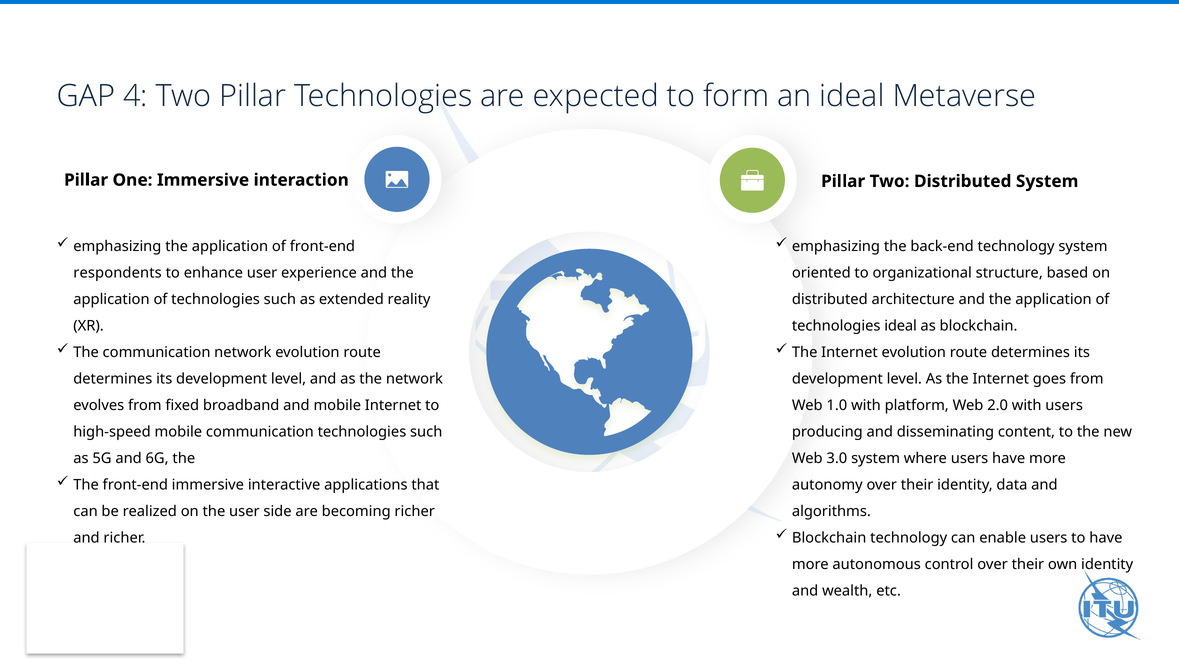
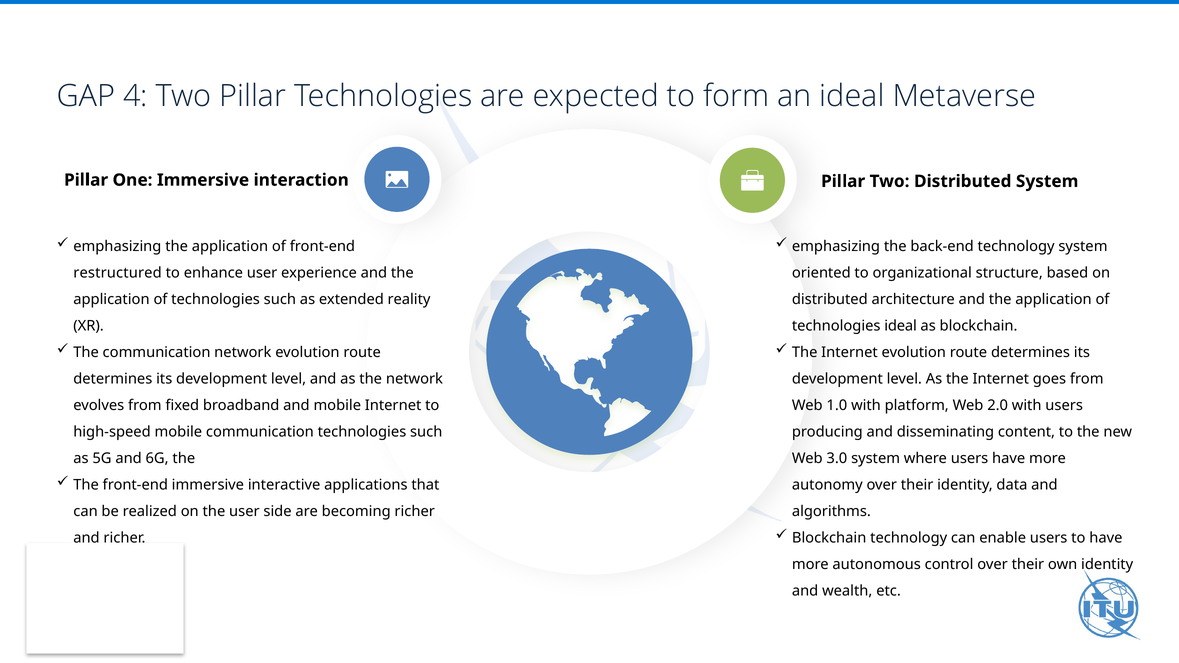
respondents: respondents -> restructured
